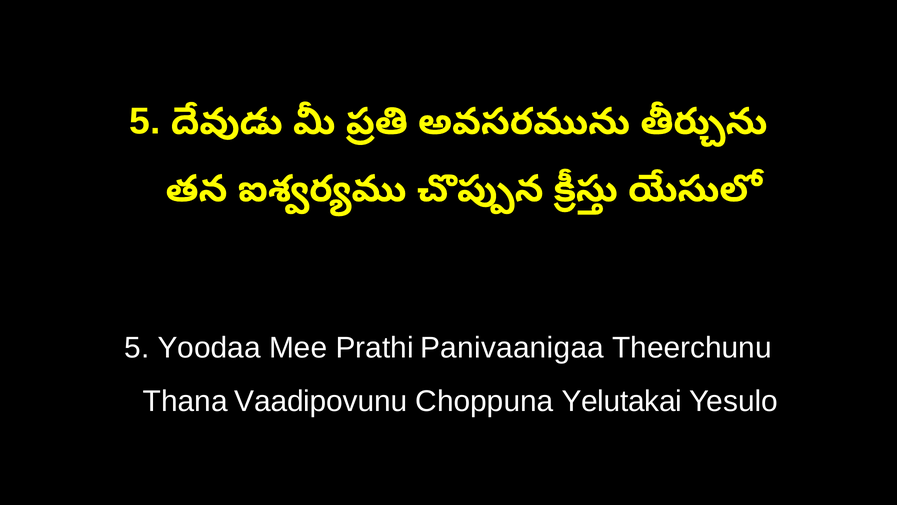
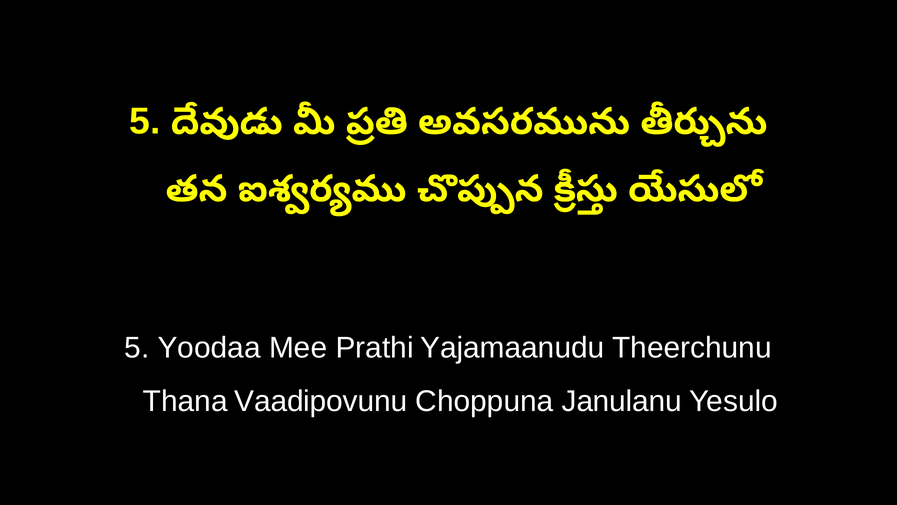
Panivaanigaa: Panivaanigaa -> Yajamaanudu
Yelutakai: Yelutakai -> Janulanu
